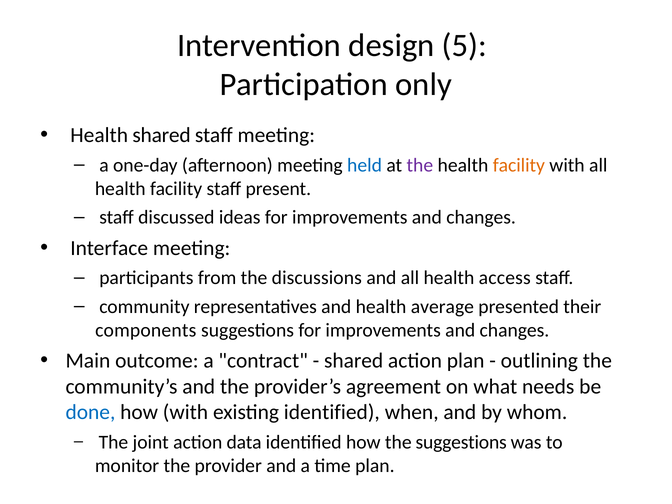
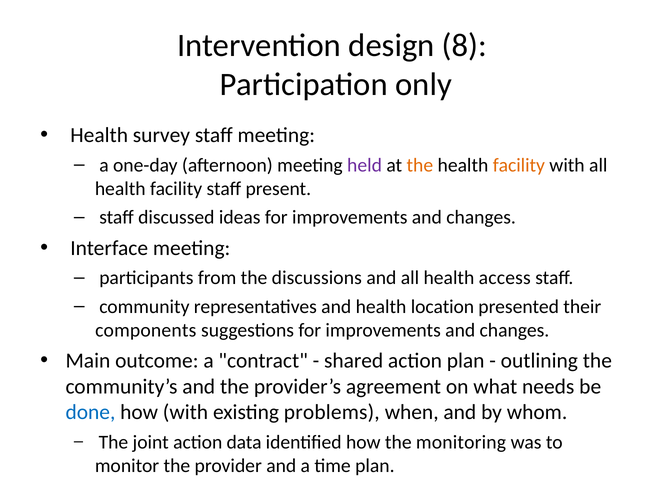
5: 5 -> 8
Health shared: shared -> survey
held colour: blue -> purple
the at (420, 165) colour: purple -> orange
average: average -> location
existing identified: identified -> problems
the suggestions: suggestions -> monitoring
